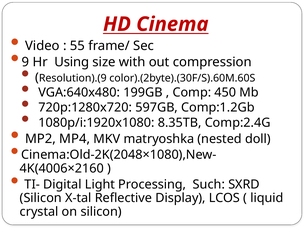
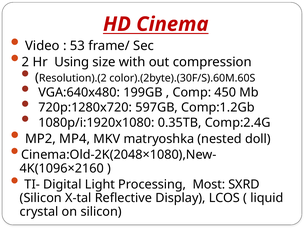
55: 55 -> 53
9: 9 -> 2
Resolution).(9: Resolution).(9 -> Resolution).(2
8.35TB: 8.35TB -> 0.35TB
4K(4006×2160: 4K(4006×2160 -> 4K(1096×2160
Such: Such -> Most
